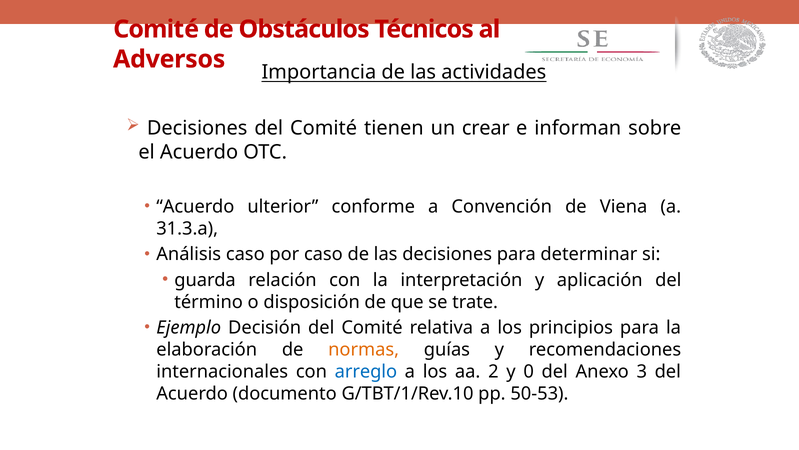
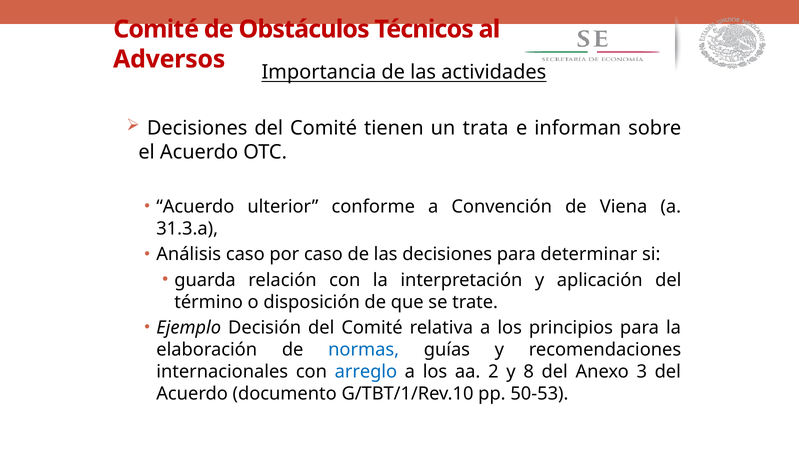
crear: crear -> trata
normas colour: orange -> blue
0: 0 -> 8
